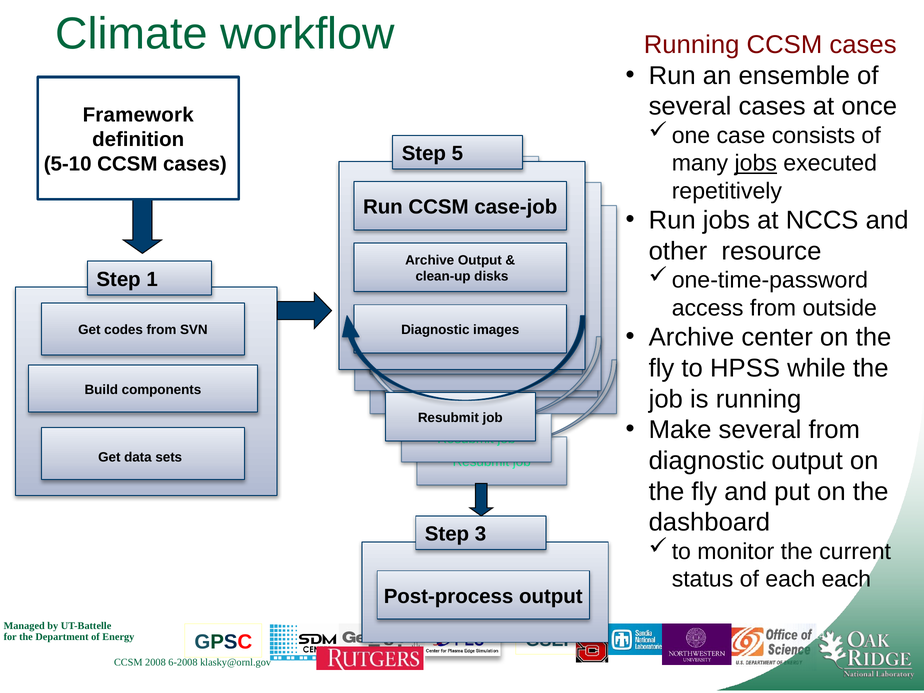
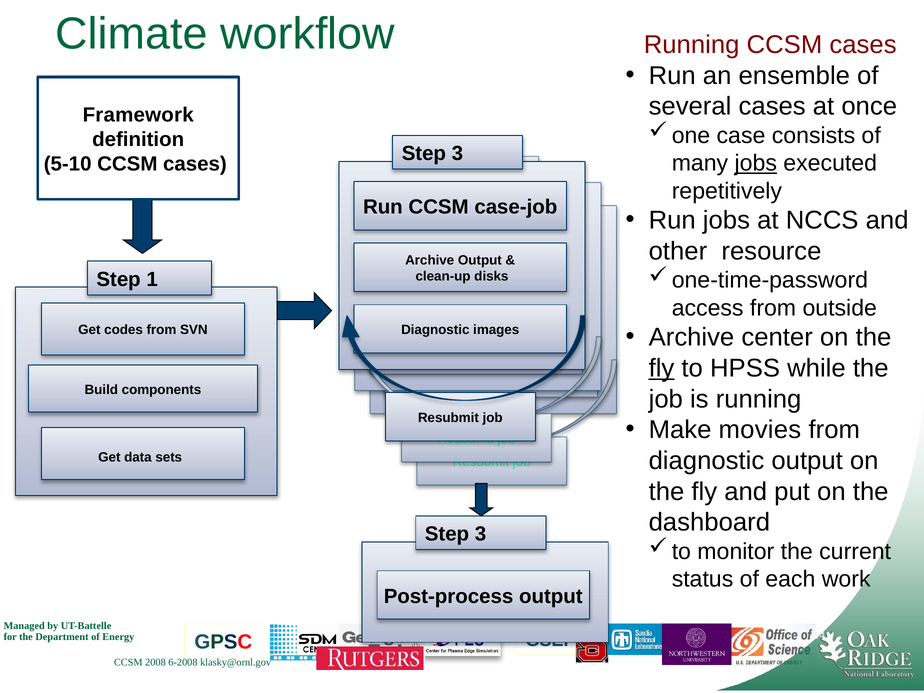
5 at (457, 154): 5 -> 3
fly at (662, 368) underline: none -> present
Make several: several -> movies
each each: each -> work
